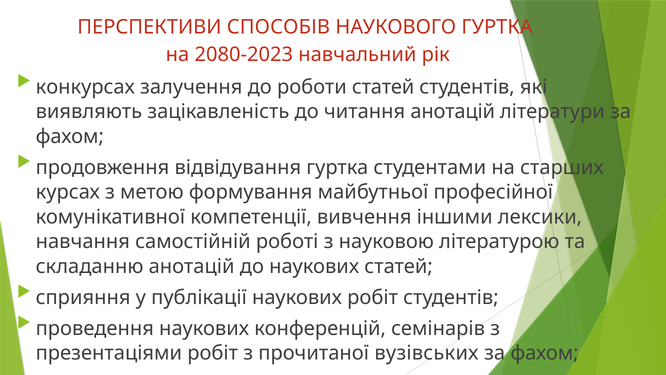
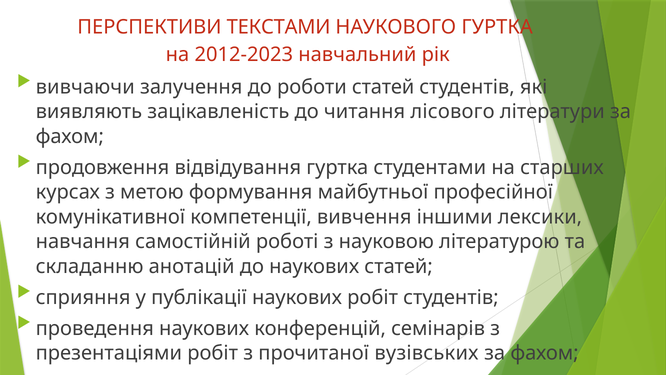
СПОСОБІВ: СПОСОБІВ -> ТЕКСТАМИ
2080-2023: 2080-2023 -> 2012-2023
конкурсах: конкурсах -> вивчаючи
читання анотацій: анотацій -> лісового
